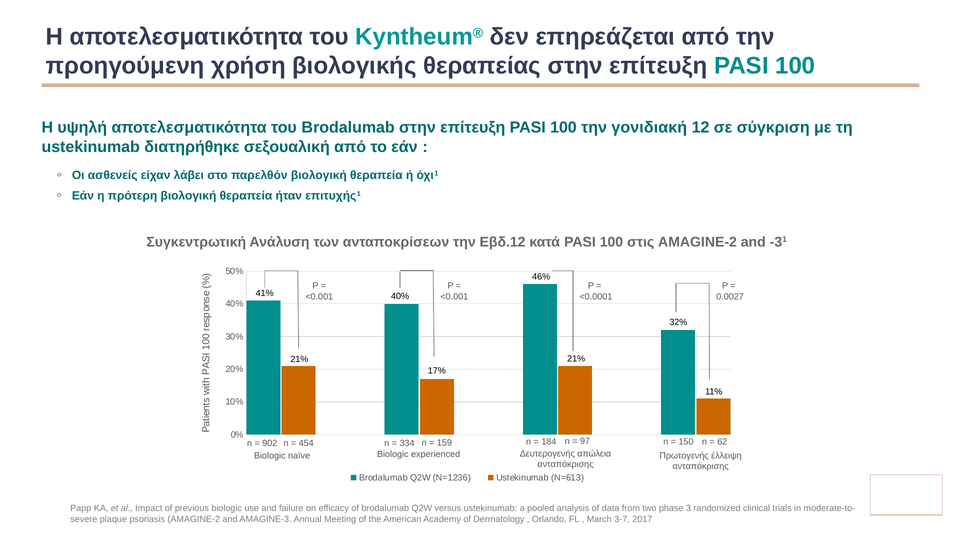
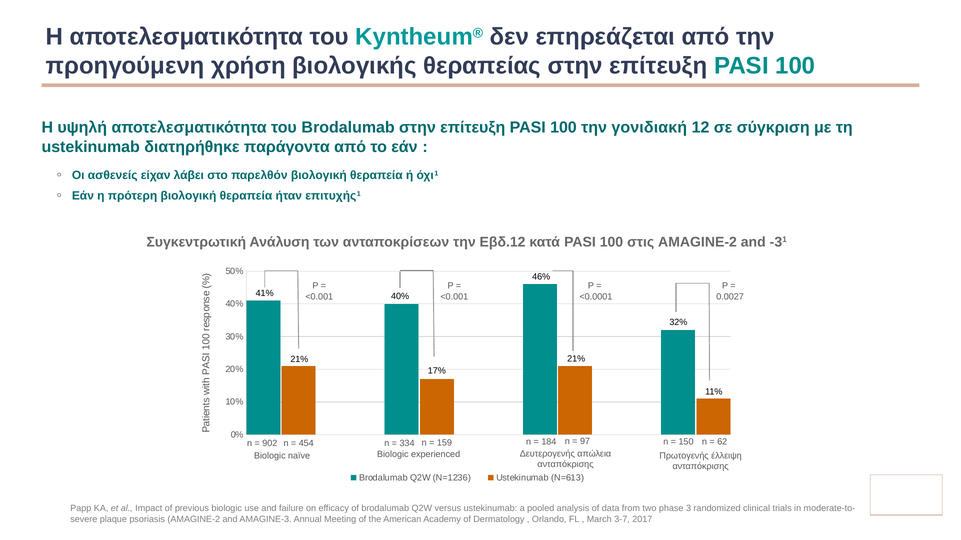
σεξουαλική: σεξουαλική -> παράγοντα
